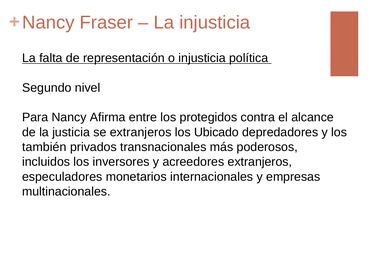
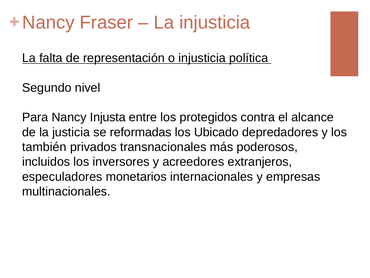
Afirma: Afirma -> Injusta
se extranjeros: extranjeros -> reformadas
